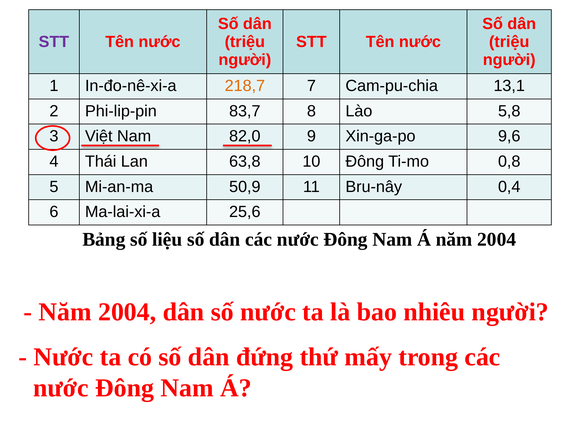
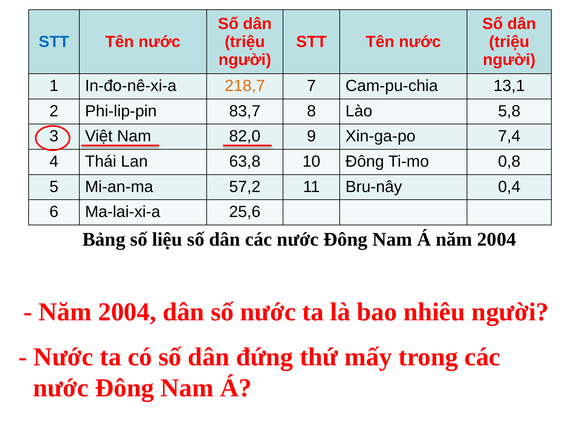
STT at (54, 42) colour: purple -> blue
9,6: 9,6 -> 7,4
50,9: 50,9 -> 57,2
